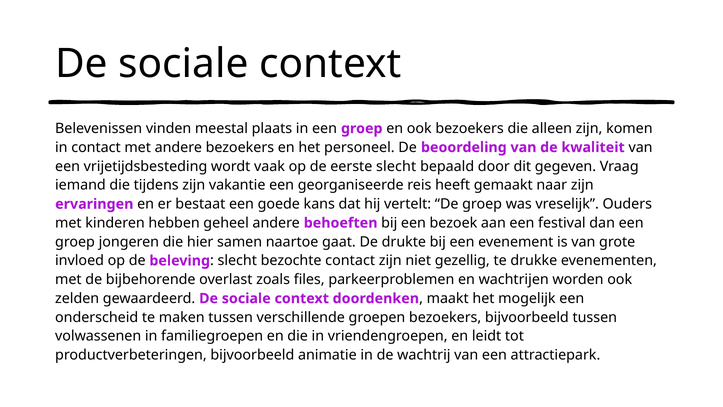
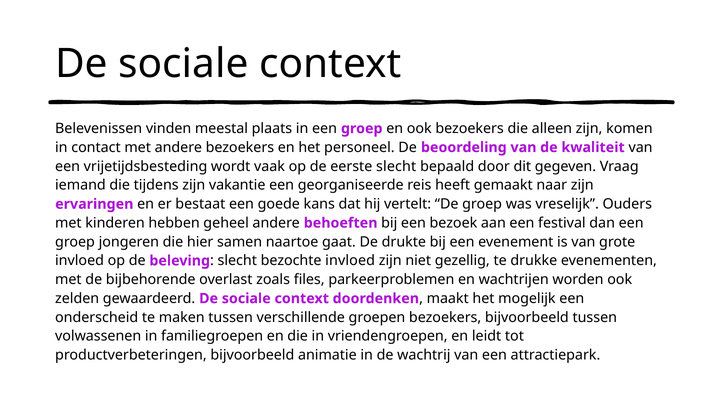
bezochte contact: contact -> invloed
